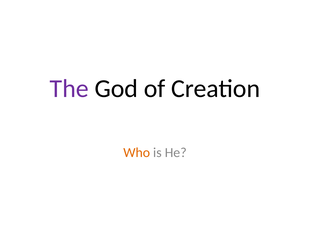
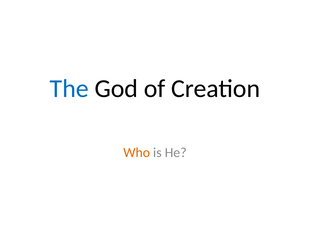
The colour: purple -> blue
